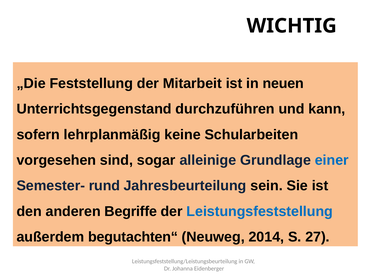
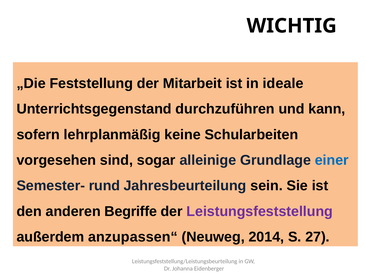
neuen: neuen -> ideale
Leistungsfeststellung colour: blue -> purple
begutachten“: begutachten“ -> anzupassen“
